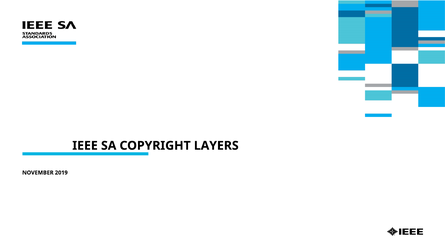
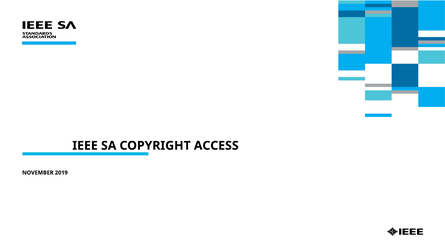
LAYERS: LAYERS -> ACCESS
